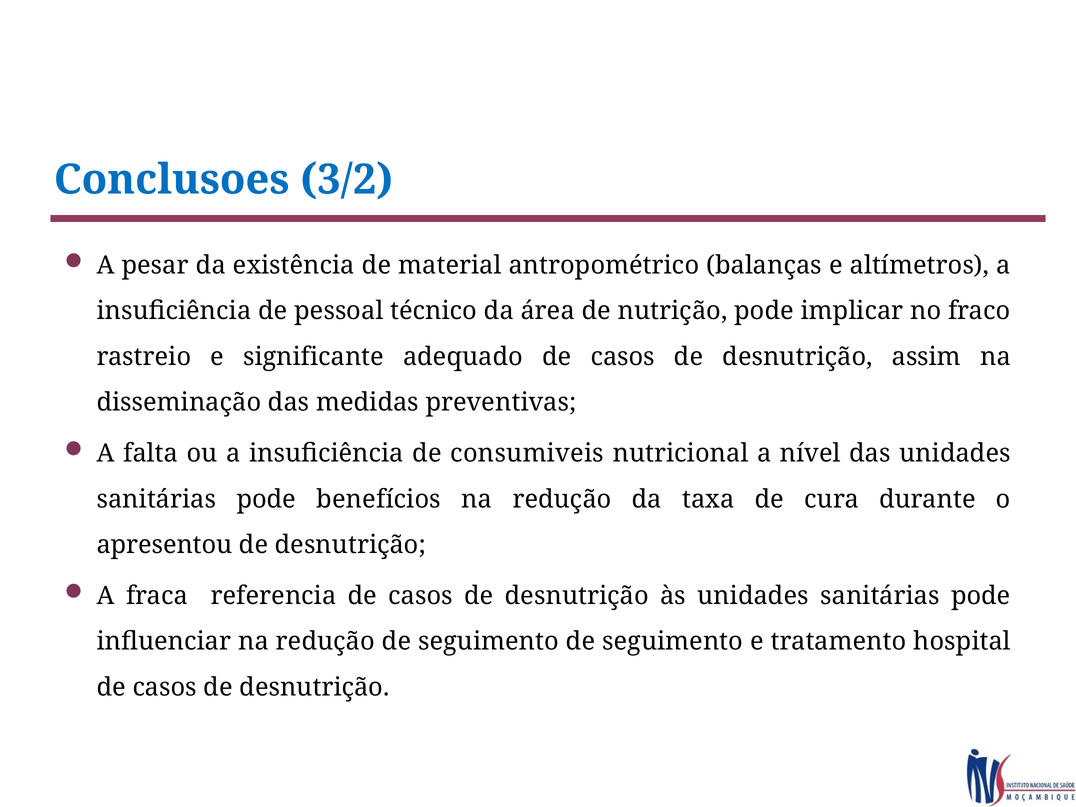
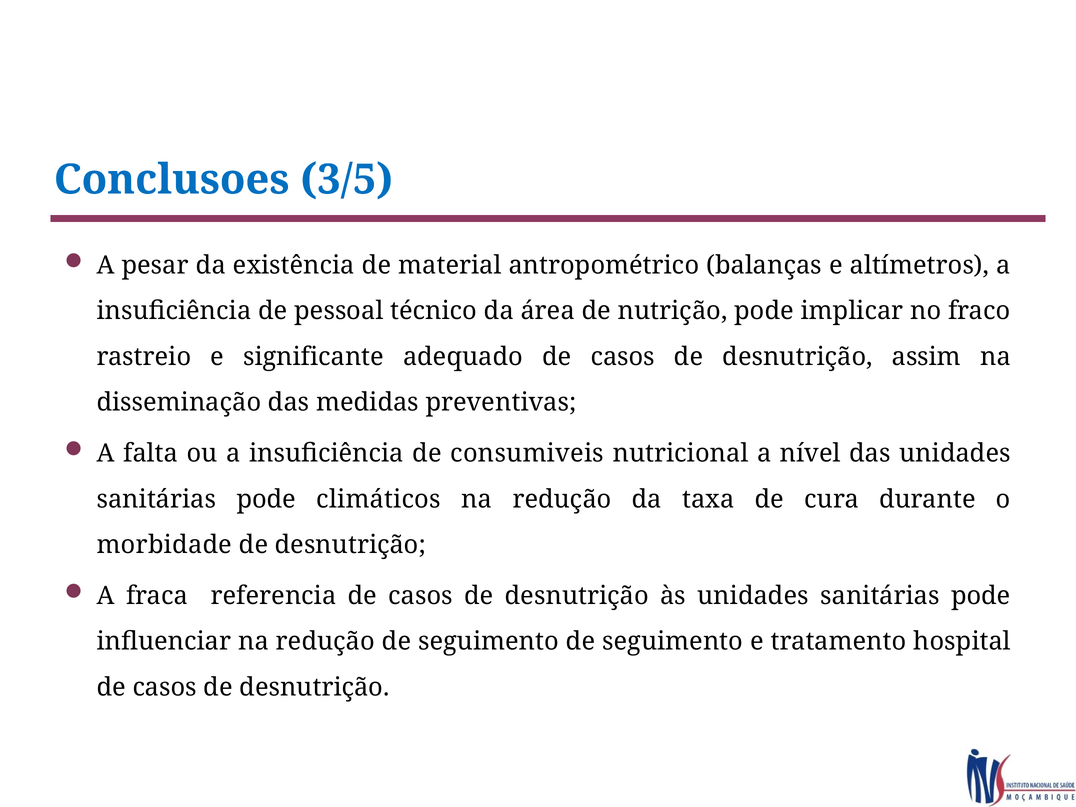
3/2: 3/2 -> 3/5
benefícios: benefícios -> climáticos
apresentou: apresentou -> morbidade
